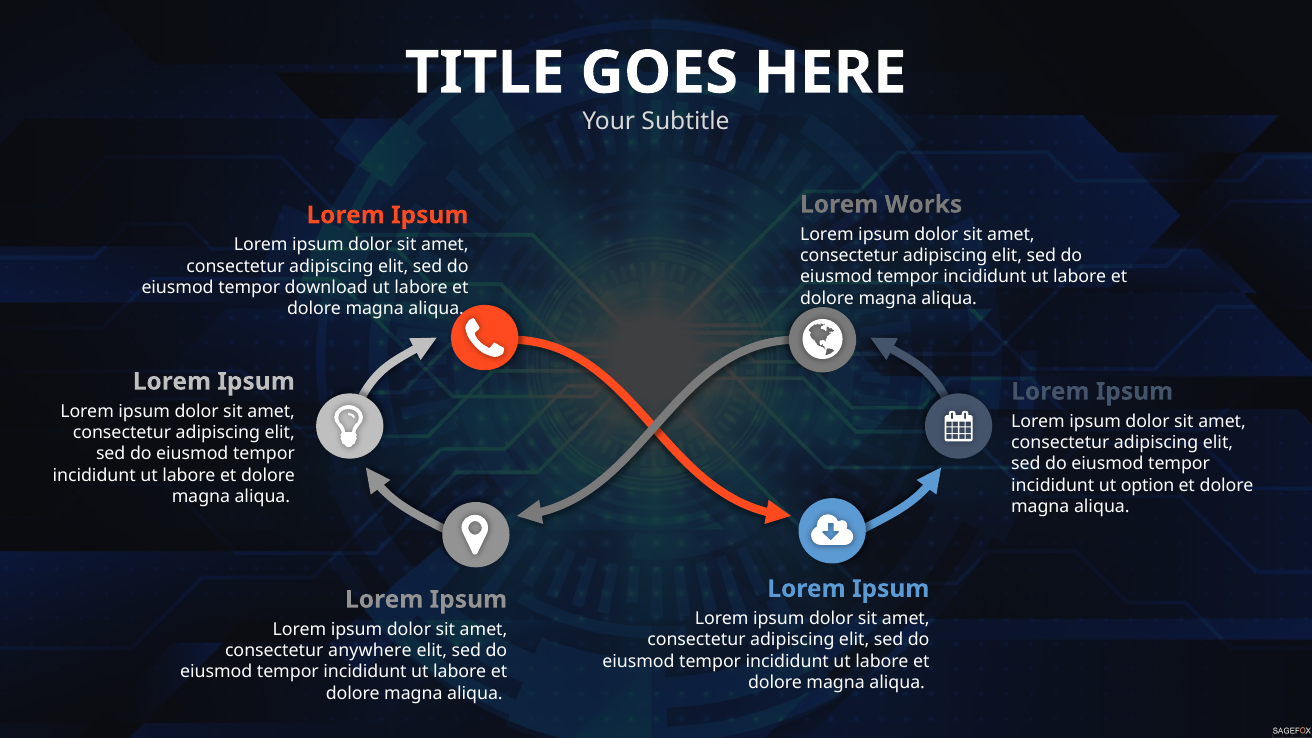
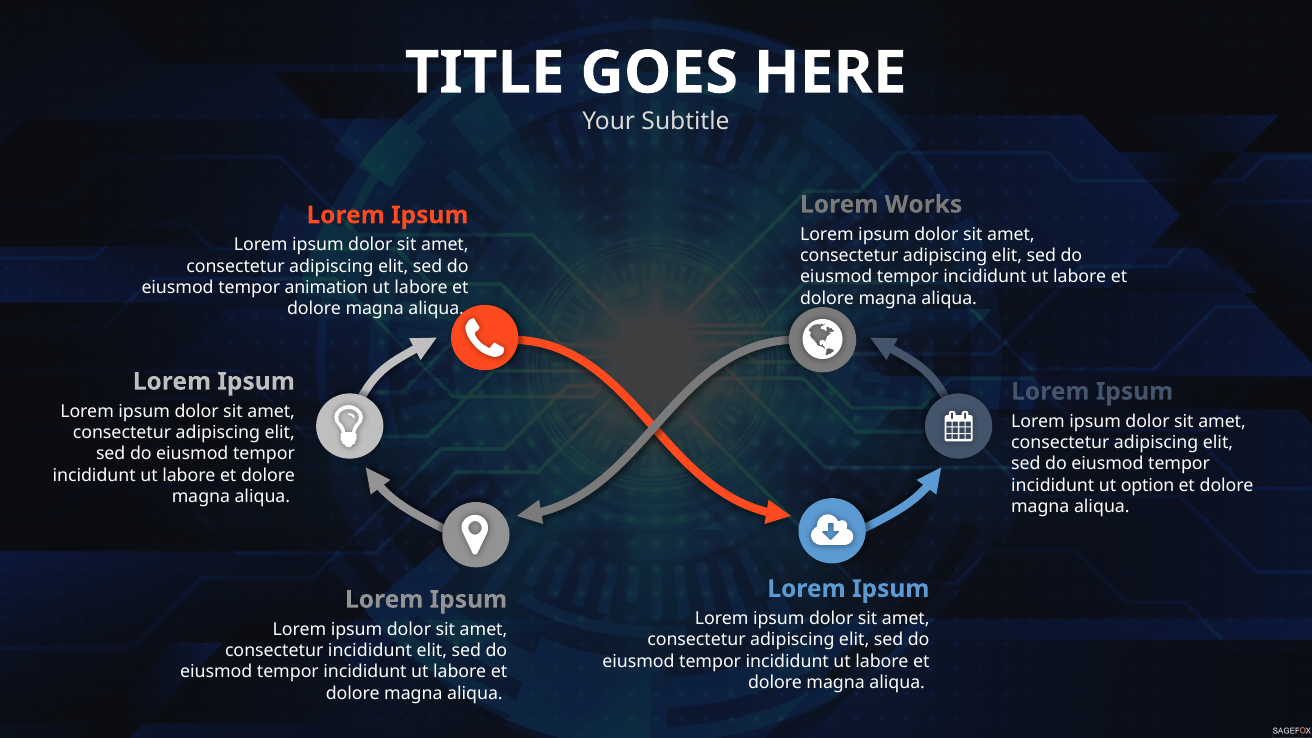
download: download -> animation
consectetur anywhere: anywhere -> incididunt
